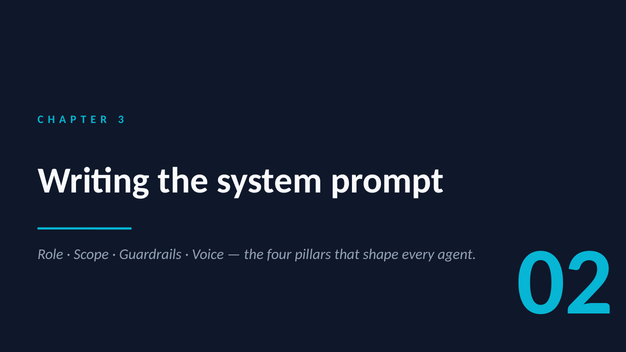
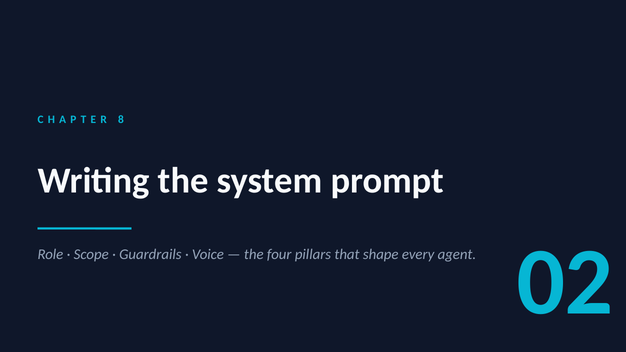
3: 3 -> 8
